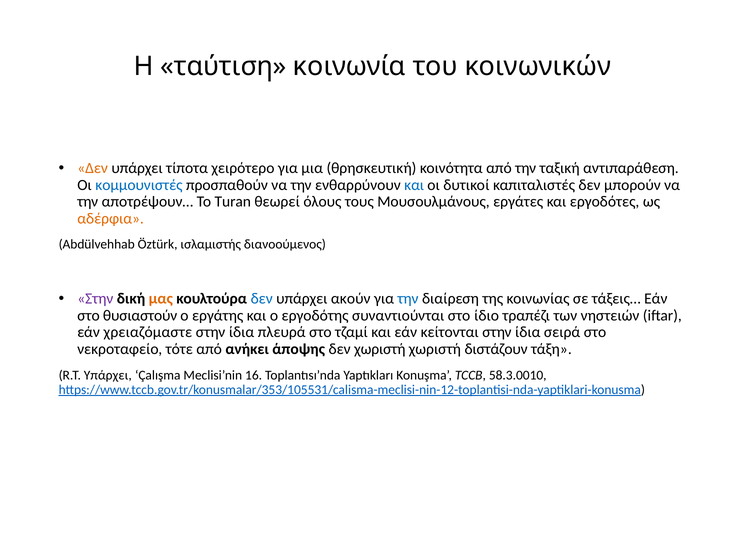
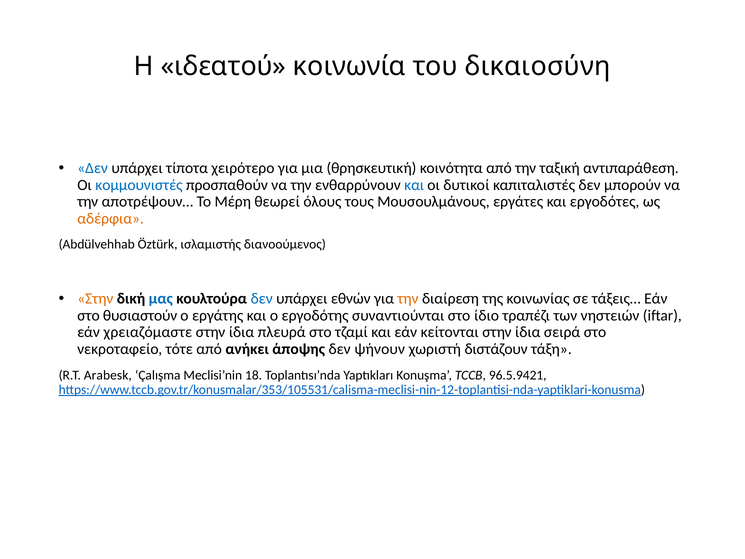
ταύτιση: ταύτιση -> ιδεατού
κοινωνικών: κοινωνικών -> δικαιοσύνη
Δεν at (93, 168) colour: orange -> blue
Turan: Turan -> Μέρη
Στην at (95, 299) colour: purple -> orange
μας colour: orange -> blue
ακούν: ακούν -> εθνών
την at (408, 299) colour: blue -> orange
δεν χωριστή: χωριστή -> ψήνουν
R.T Υπάρχει: Υπάρχει -> Arabesk
16: 16 -> 18
58.3.0010: 58.3.0010 -> 96.5.9421
